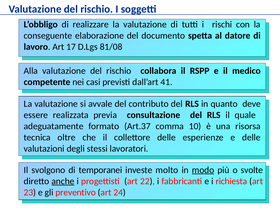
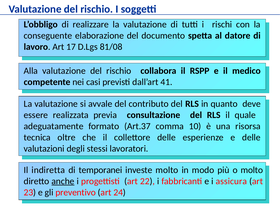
svolgono: svolgono -> indiretta
modo underline: present -> none
o svolte: svolte -> molto
richiesta: richiesta -> assicura
